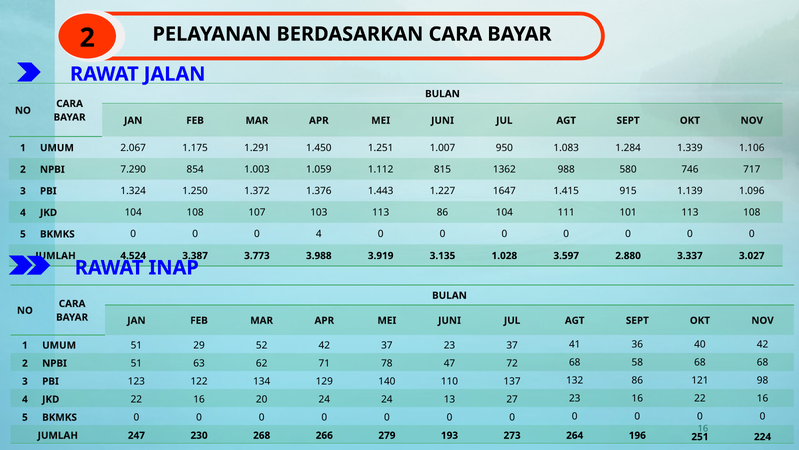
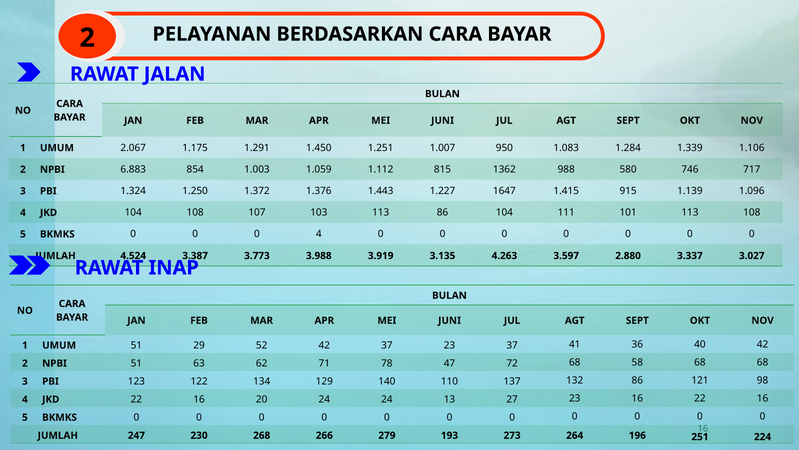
7.290: 7.290 -> 6.883
1.028: 1.028 -> 4.263
